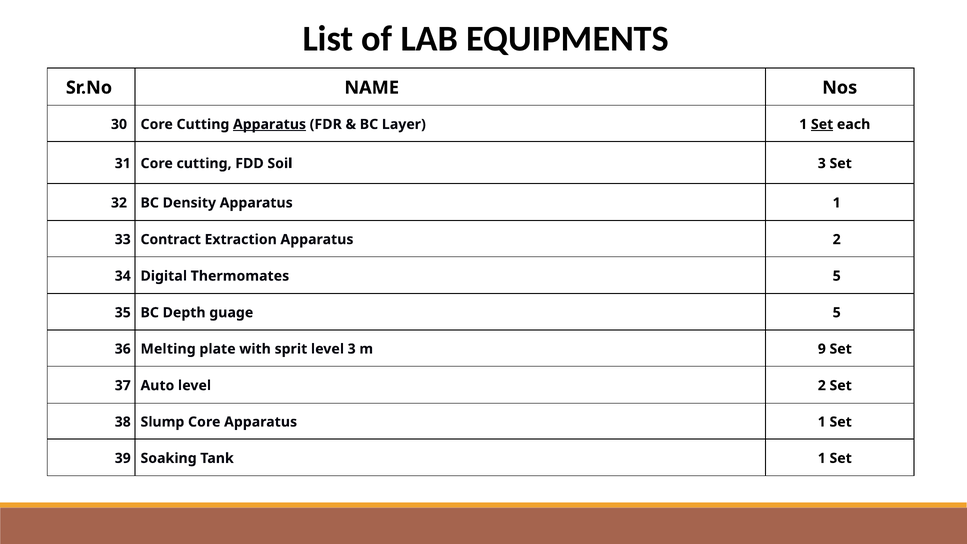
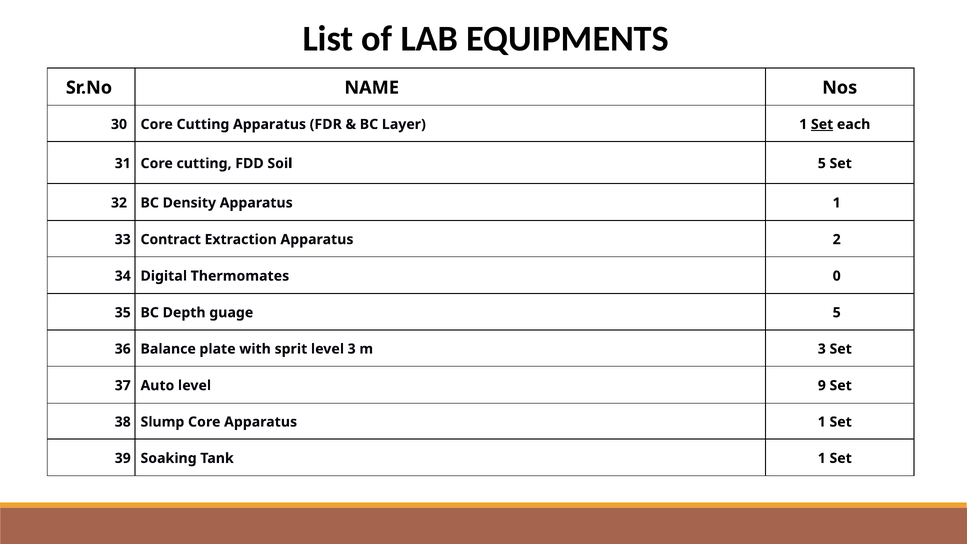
Apparatus at (270, 124) underline: present -> none
Soil 3: 3 -> 5
Thermomates 5: 5 -> 0
Melting: Melting -> Balance
m 9: 9 -> 3
level 2: 2 -> 9
